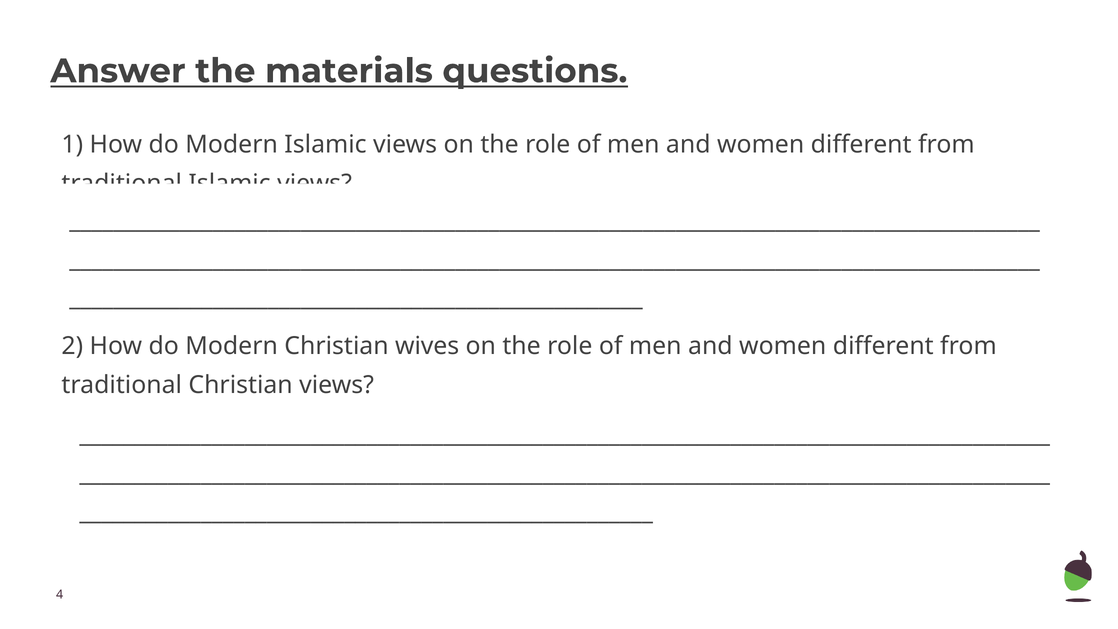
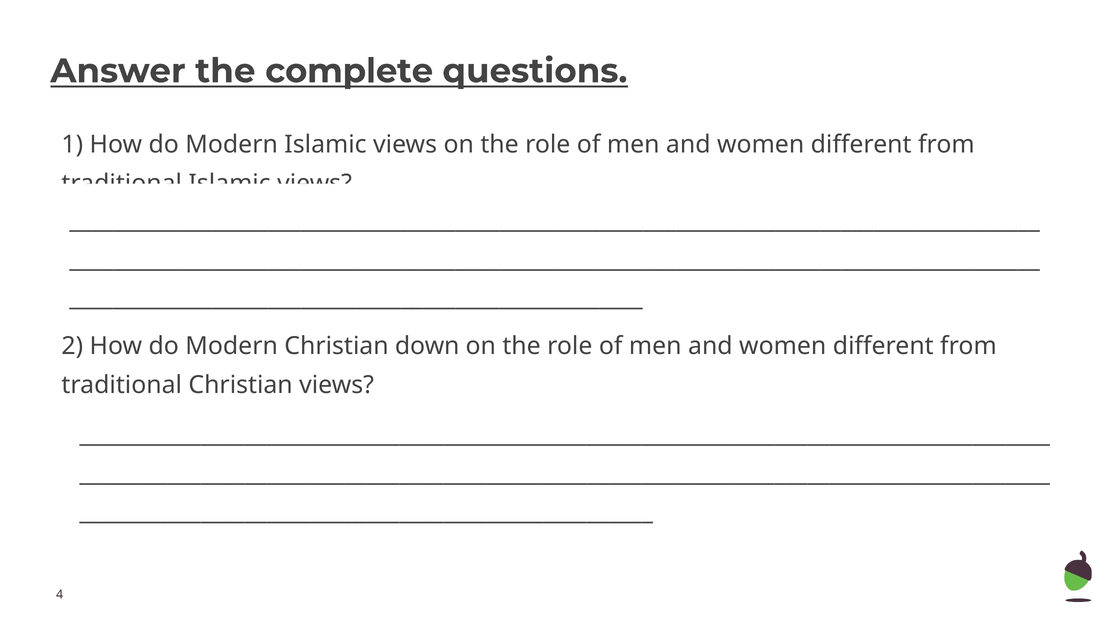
materials: materials -> complete
wives: wives -> down
